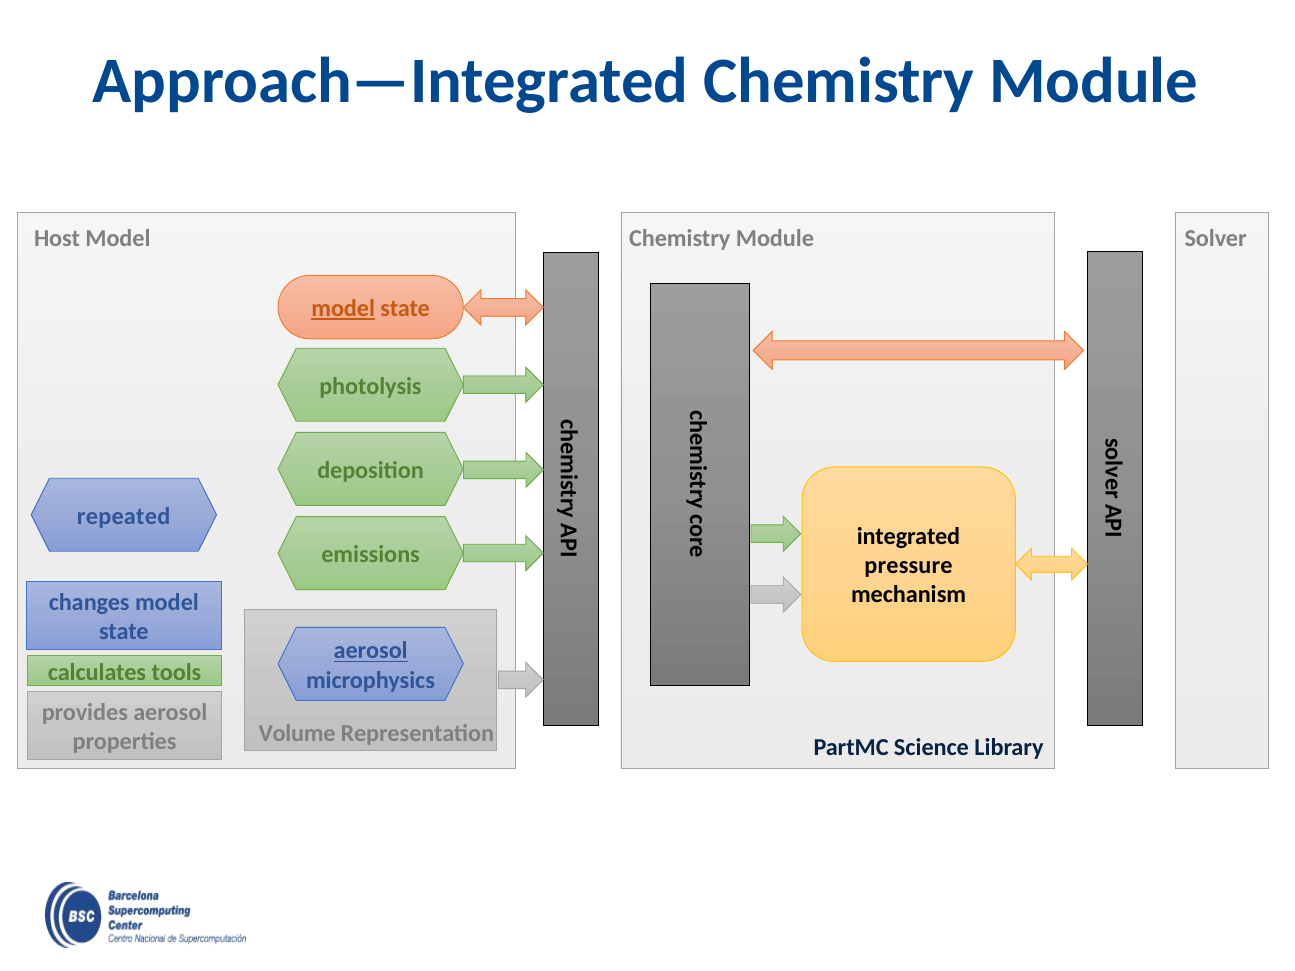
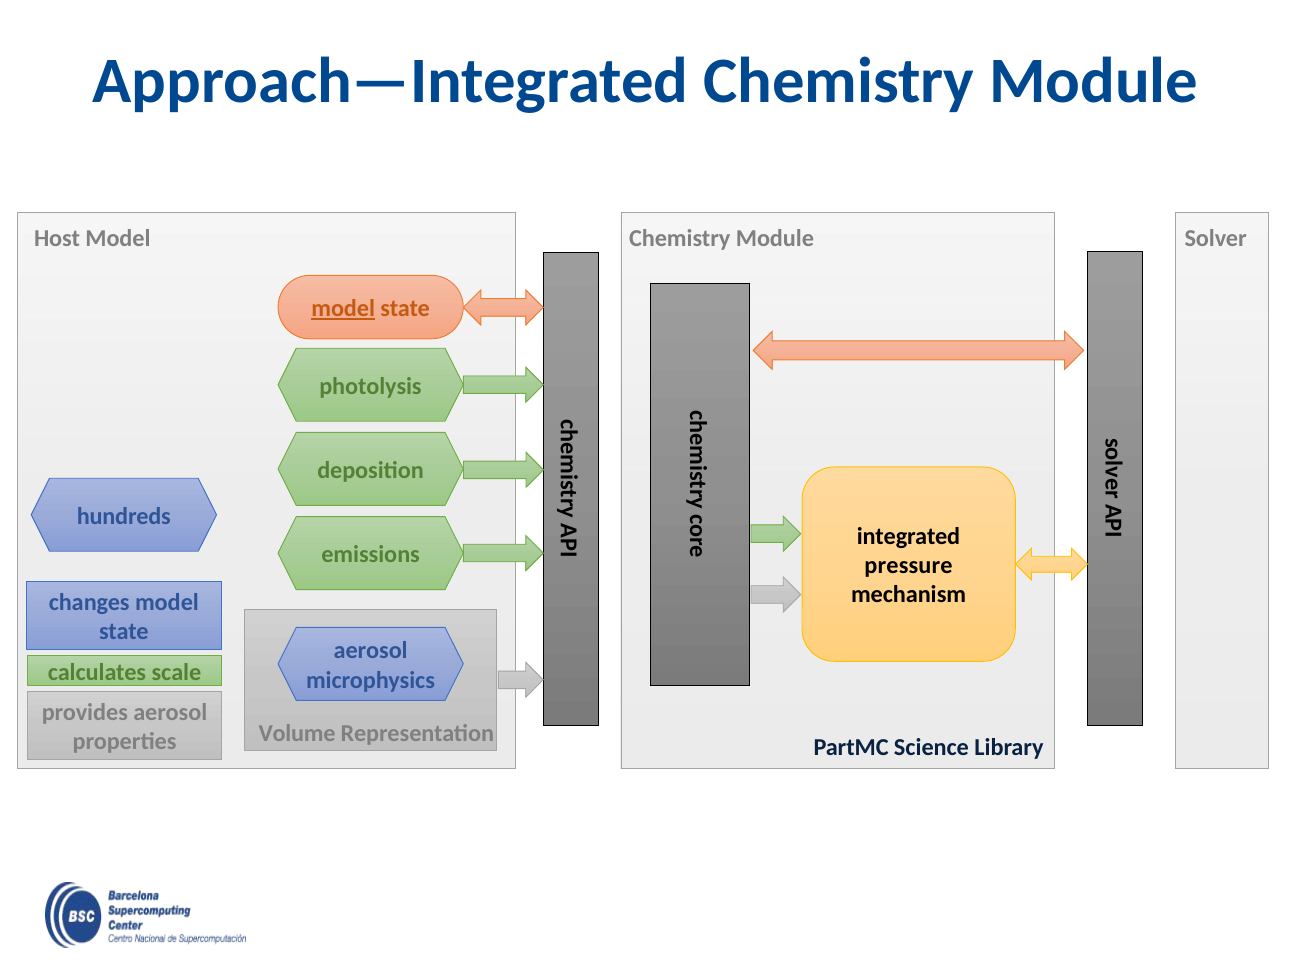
repeated: repeated -> hundreds
aerosol at (371, 651) underline: present -> none
tools: tools -> scale
